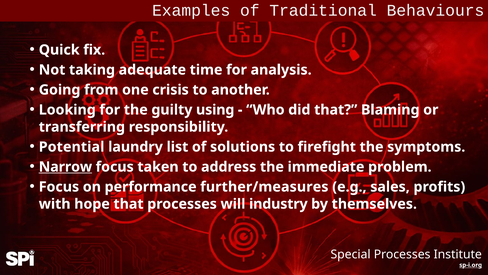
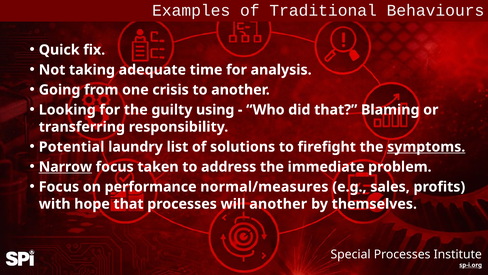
symptoms underline: none -> present
further/measures: further/measures -> normal/measures
will industry: industry -> another
